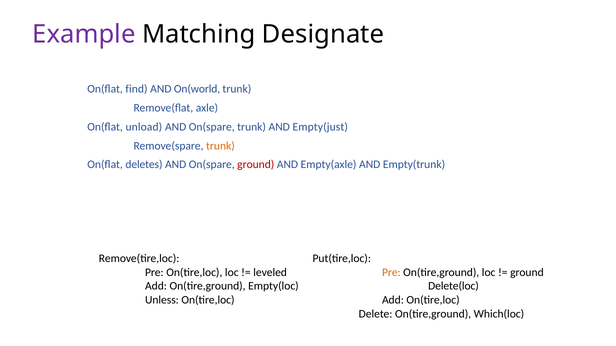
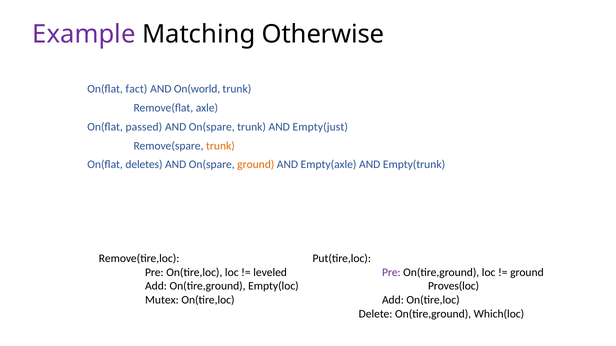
Designate: Designate -> Otherwise
find: find -> fact
unload: unload -> passed
ground at (256, 165) colour: red -> orange
Pre at (391, 273) colour: orange -> purple
Delete(loc: Delete(loc -> Proves(loc
Unless: Unless -> Mutex
